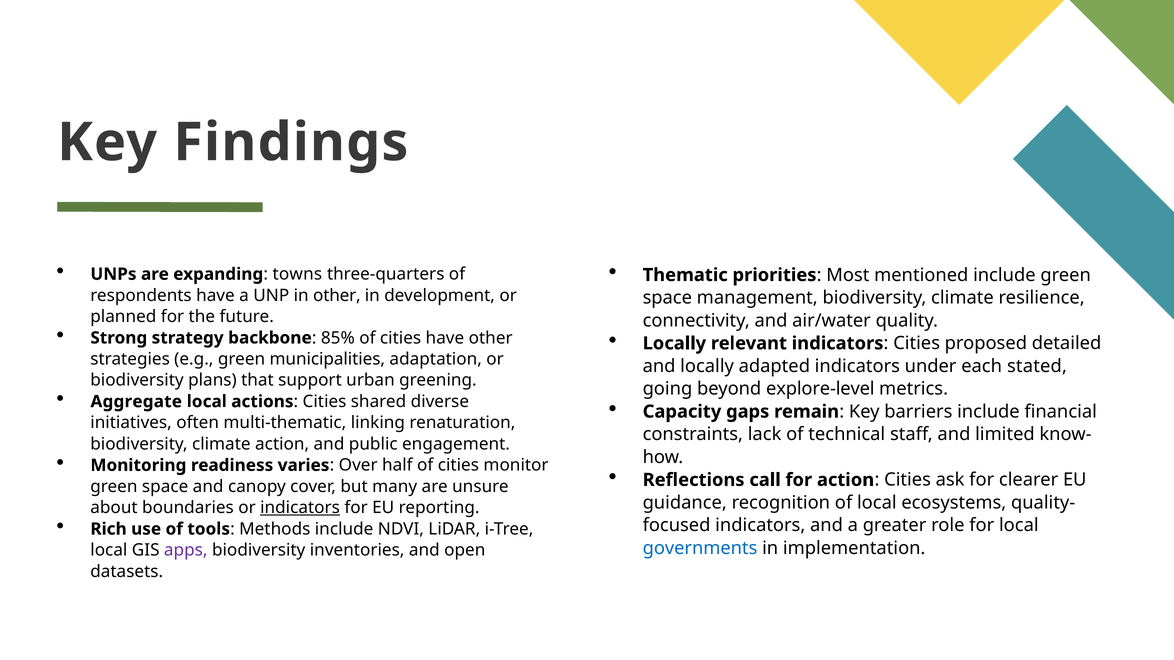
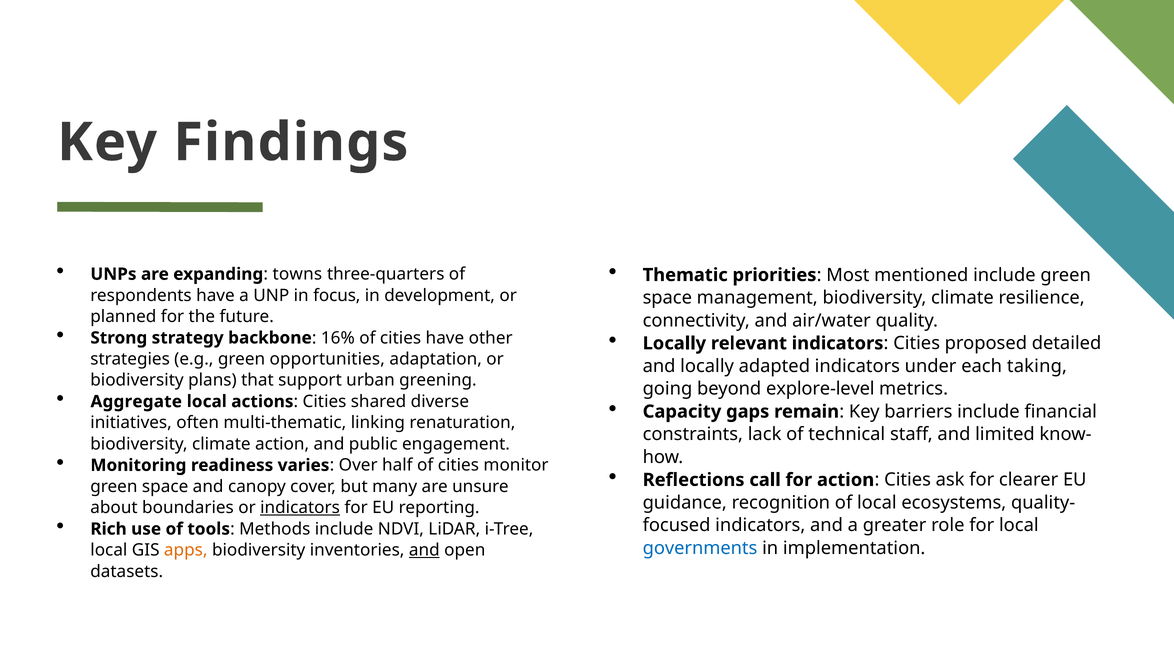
in other: other -> focus
85%: 85% -> 16%
municipalities: municipalities -> opportunities
stated: stated -> taking
apps colour: purple -> orange
and at (424, 551) underline: none -> present
